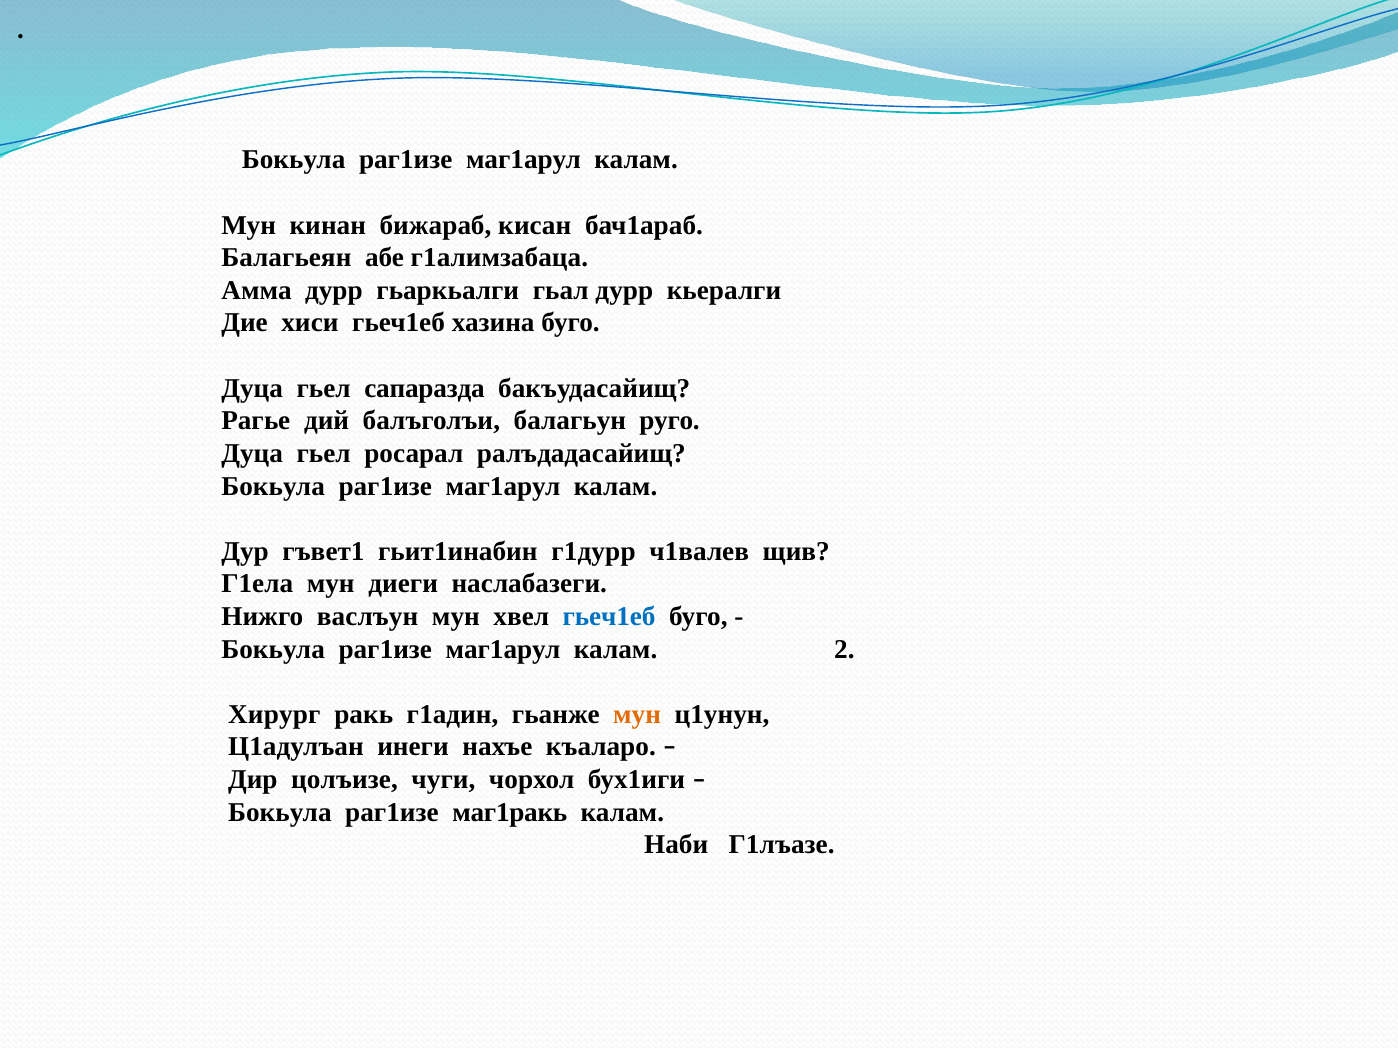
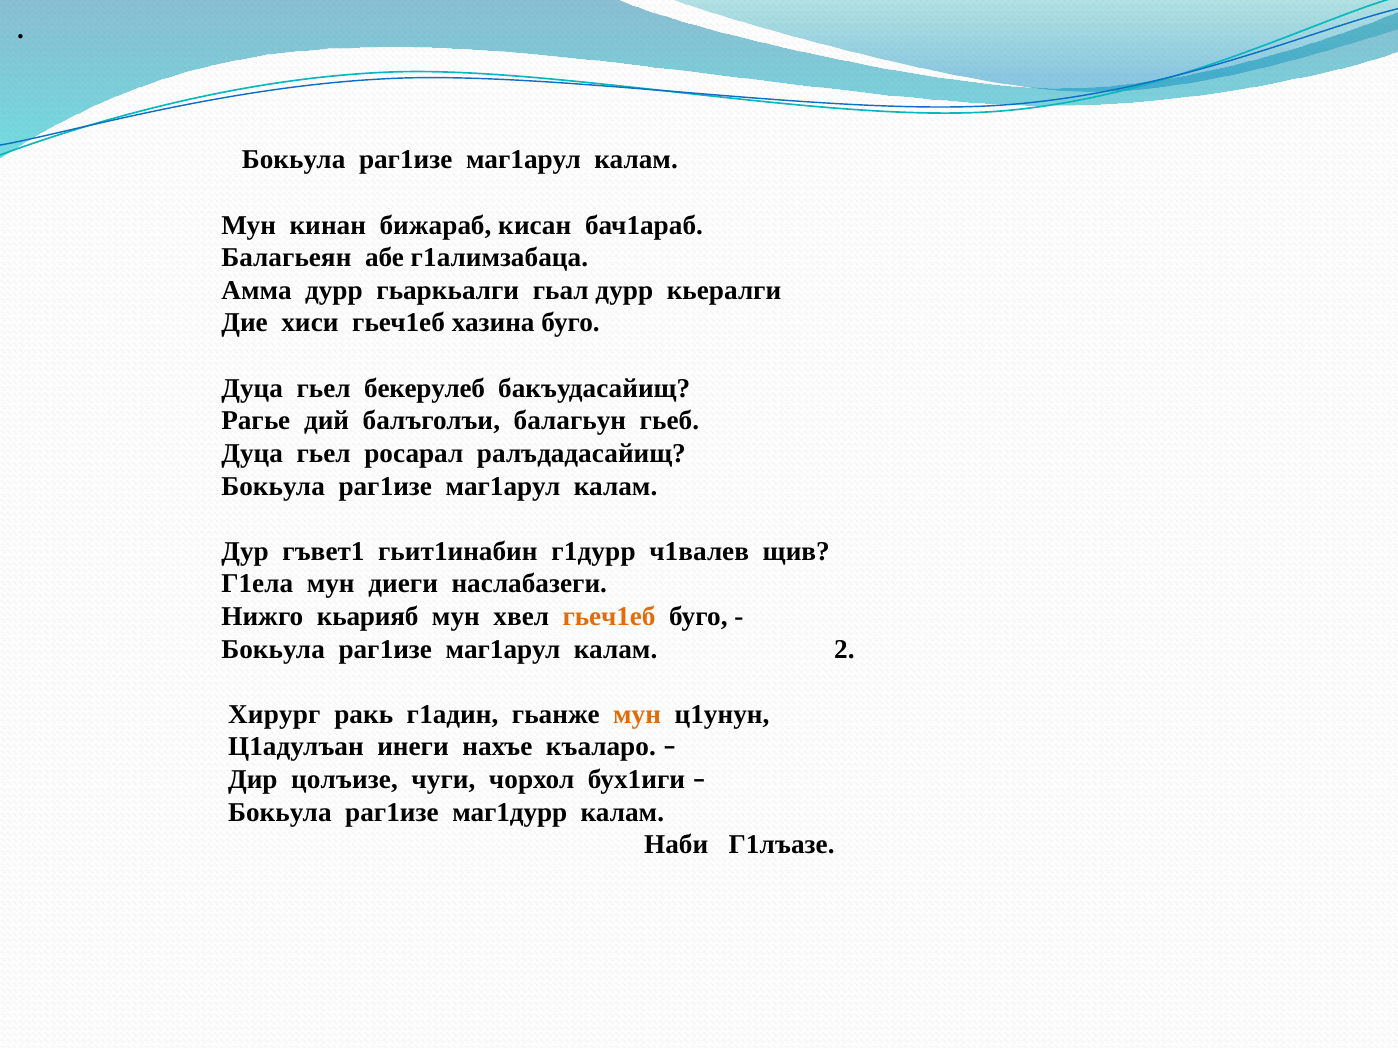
сапаразда: сапаразда -> бекерулеб
руго: руго -> гьеб
васлъун: васлъун -> кьарияб
гьеч1еб at (609, 617) colour: blue -> orange
маг1ракь: маг1ракь -> маг1дурр
